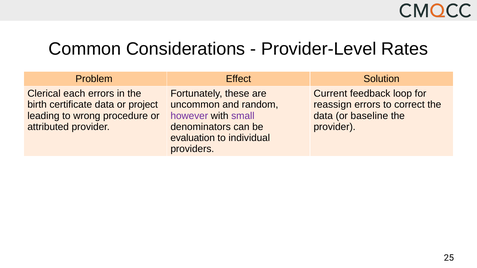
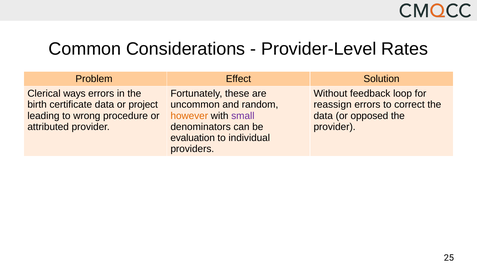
each: each -> ways
Current: Current -> Without
however colour: purple -> orange
baseline: baseline -> opposed
